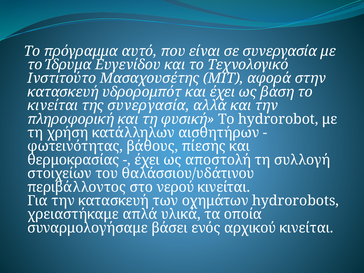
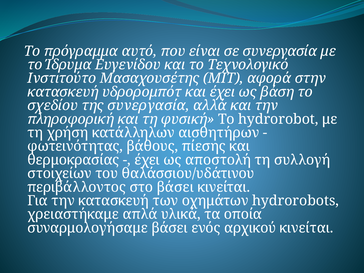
κινείται at (53, 106): κινείται -> σχεδίου
στο νερού: νερού -> βάσει
